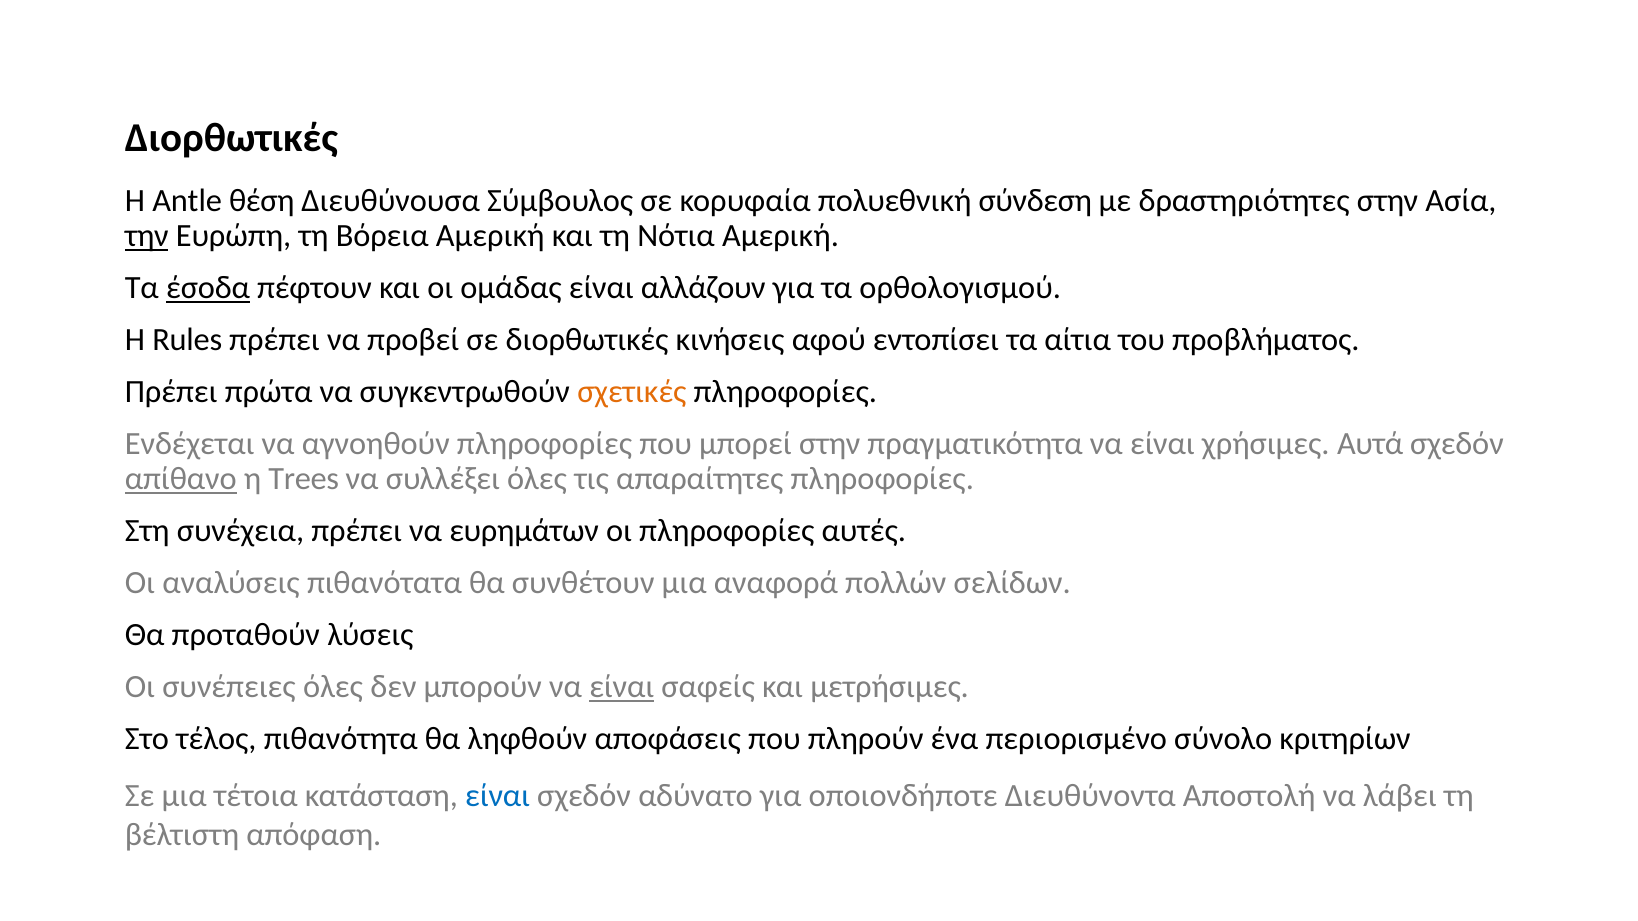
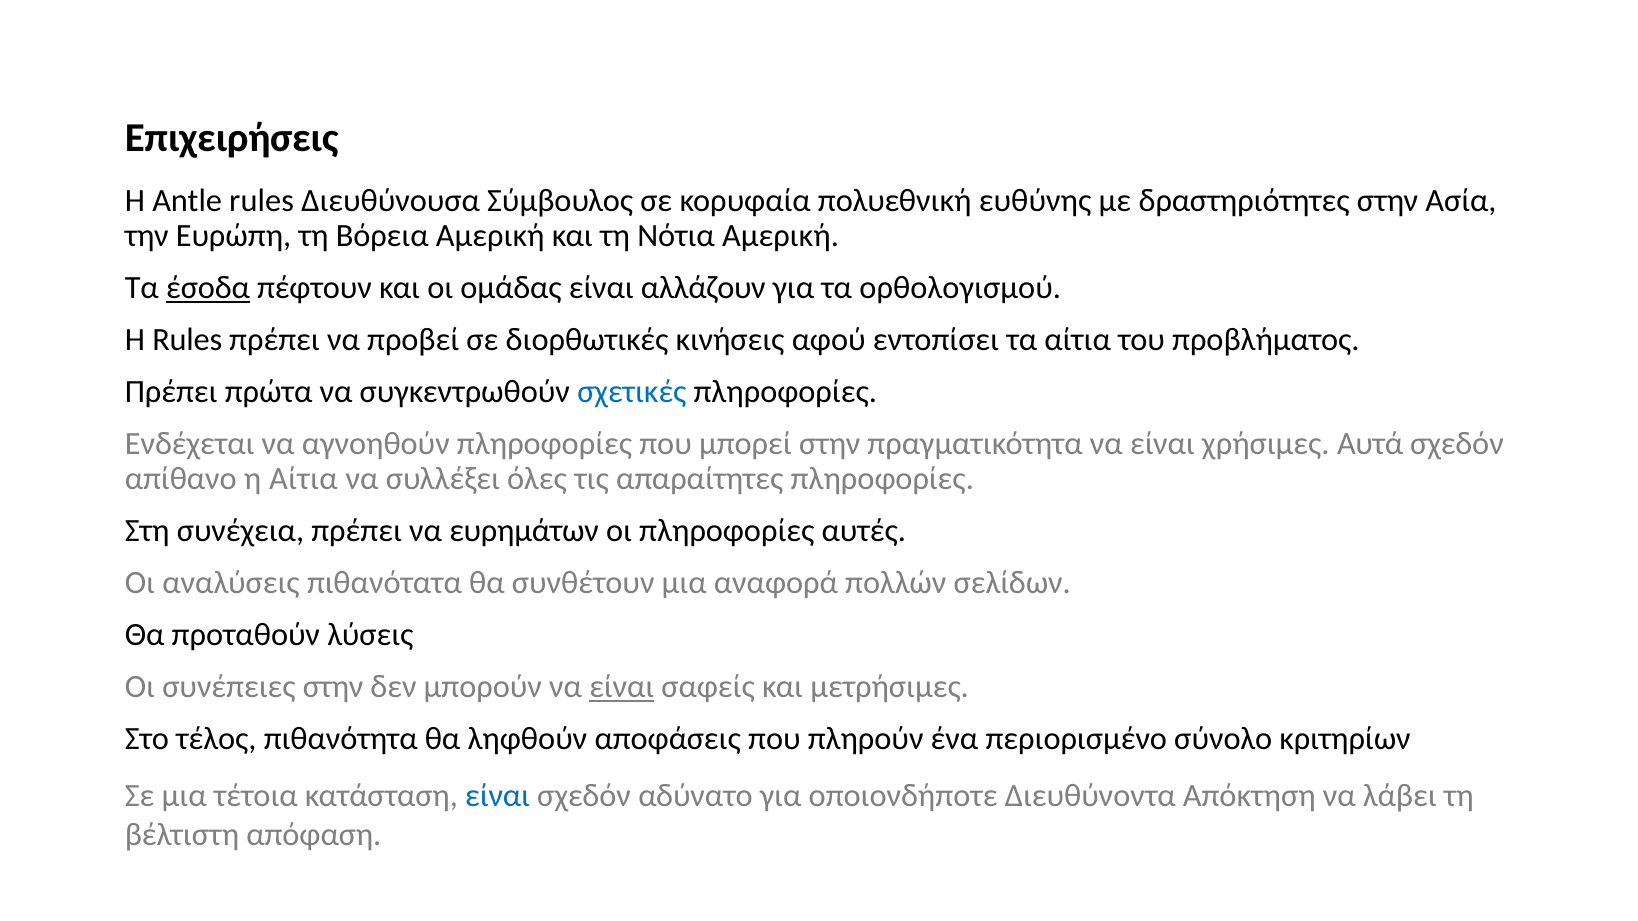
Διορθωτικές at (231, 138): Διορθωτικές -> Επιχειρήσεις
Antle θέση: θέση -> rules
σύνδεση: σύνδεση -> ευθύνης
την underline: present -> none
σχετικές colour: orange -> blue
απίθανο underline: present -> none
η Trees: Trees -> Αίτια
συνέπειες όλες: όλες -> στην
Αποστολή: Αποστολή -> Απόκτηση
